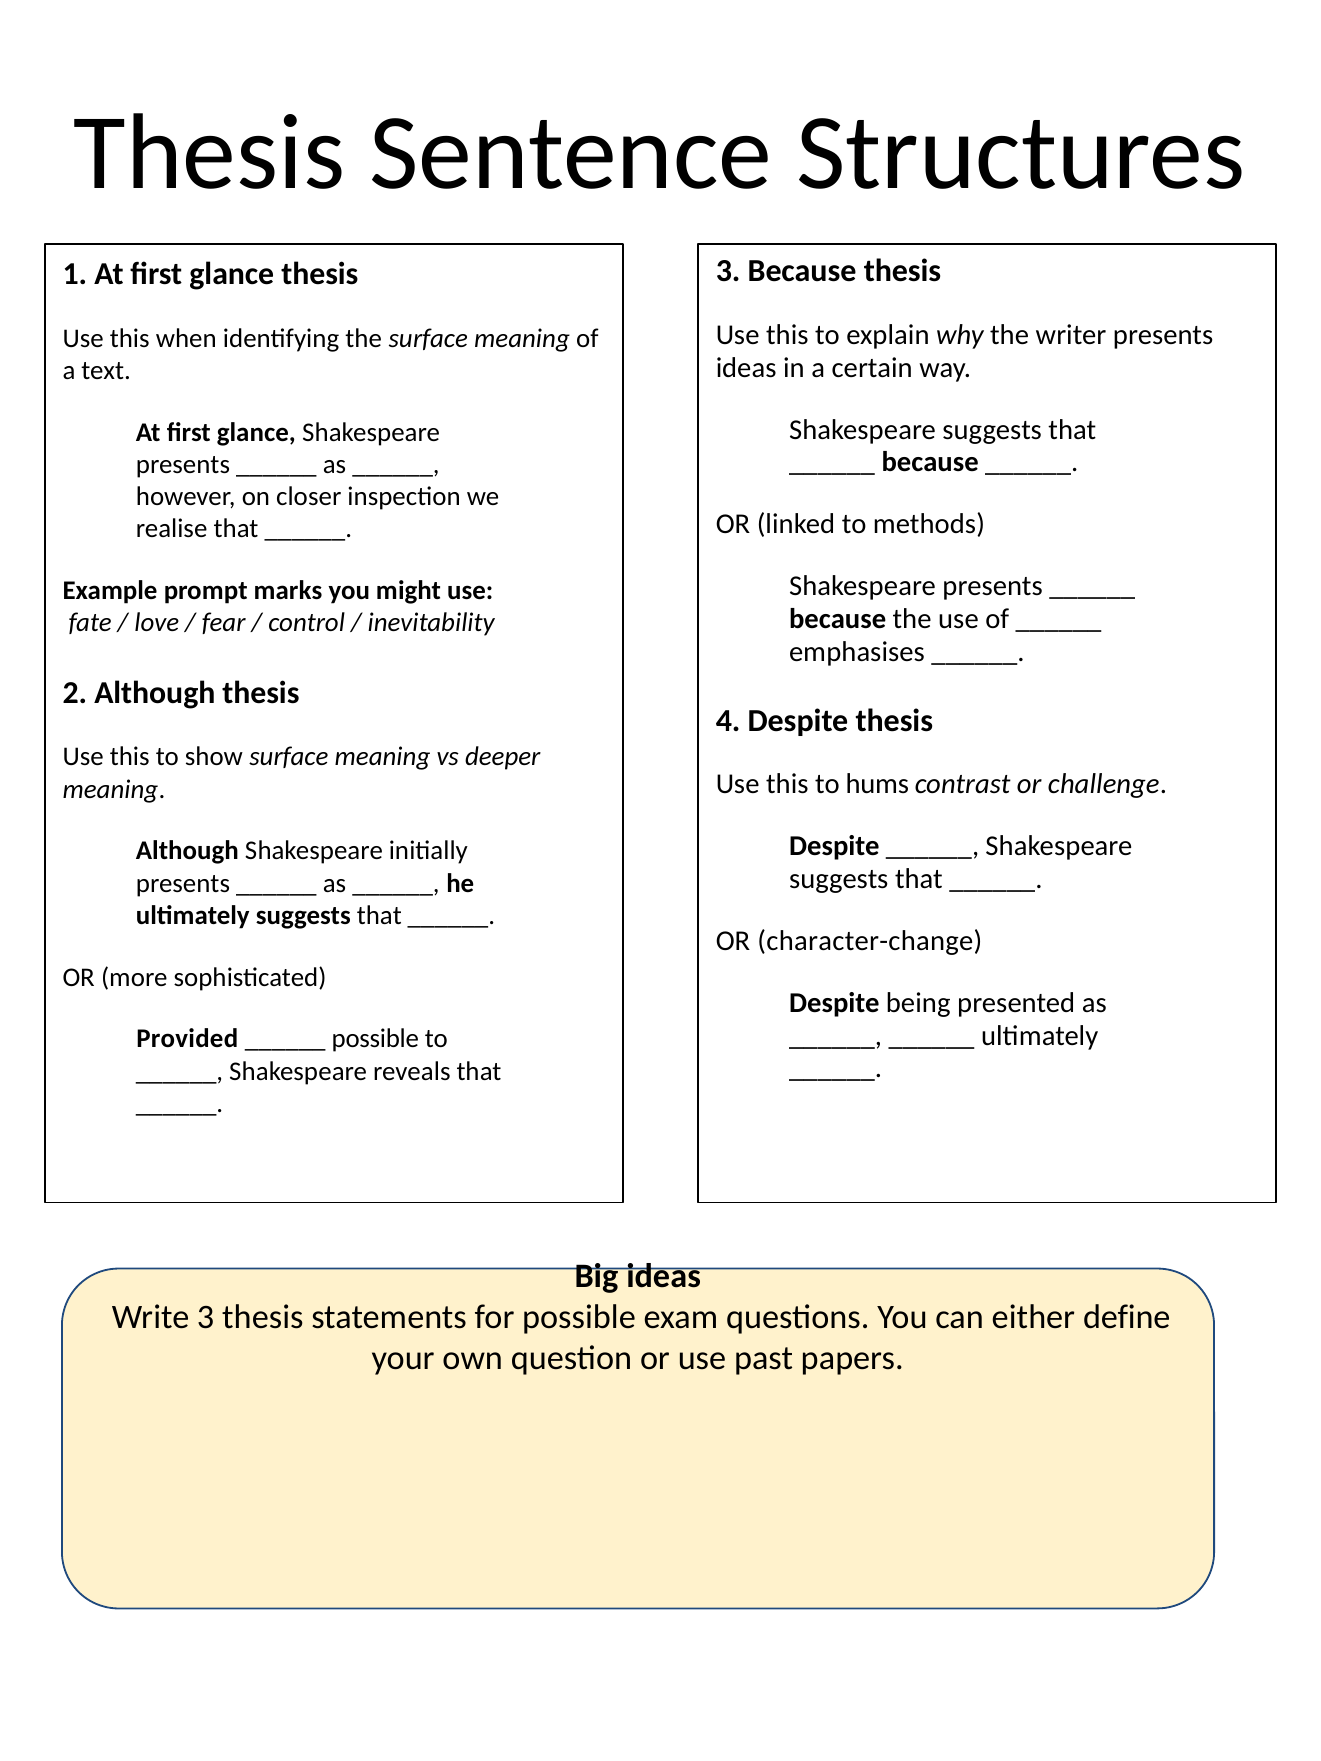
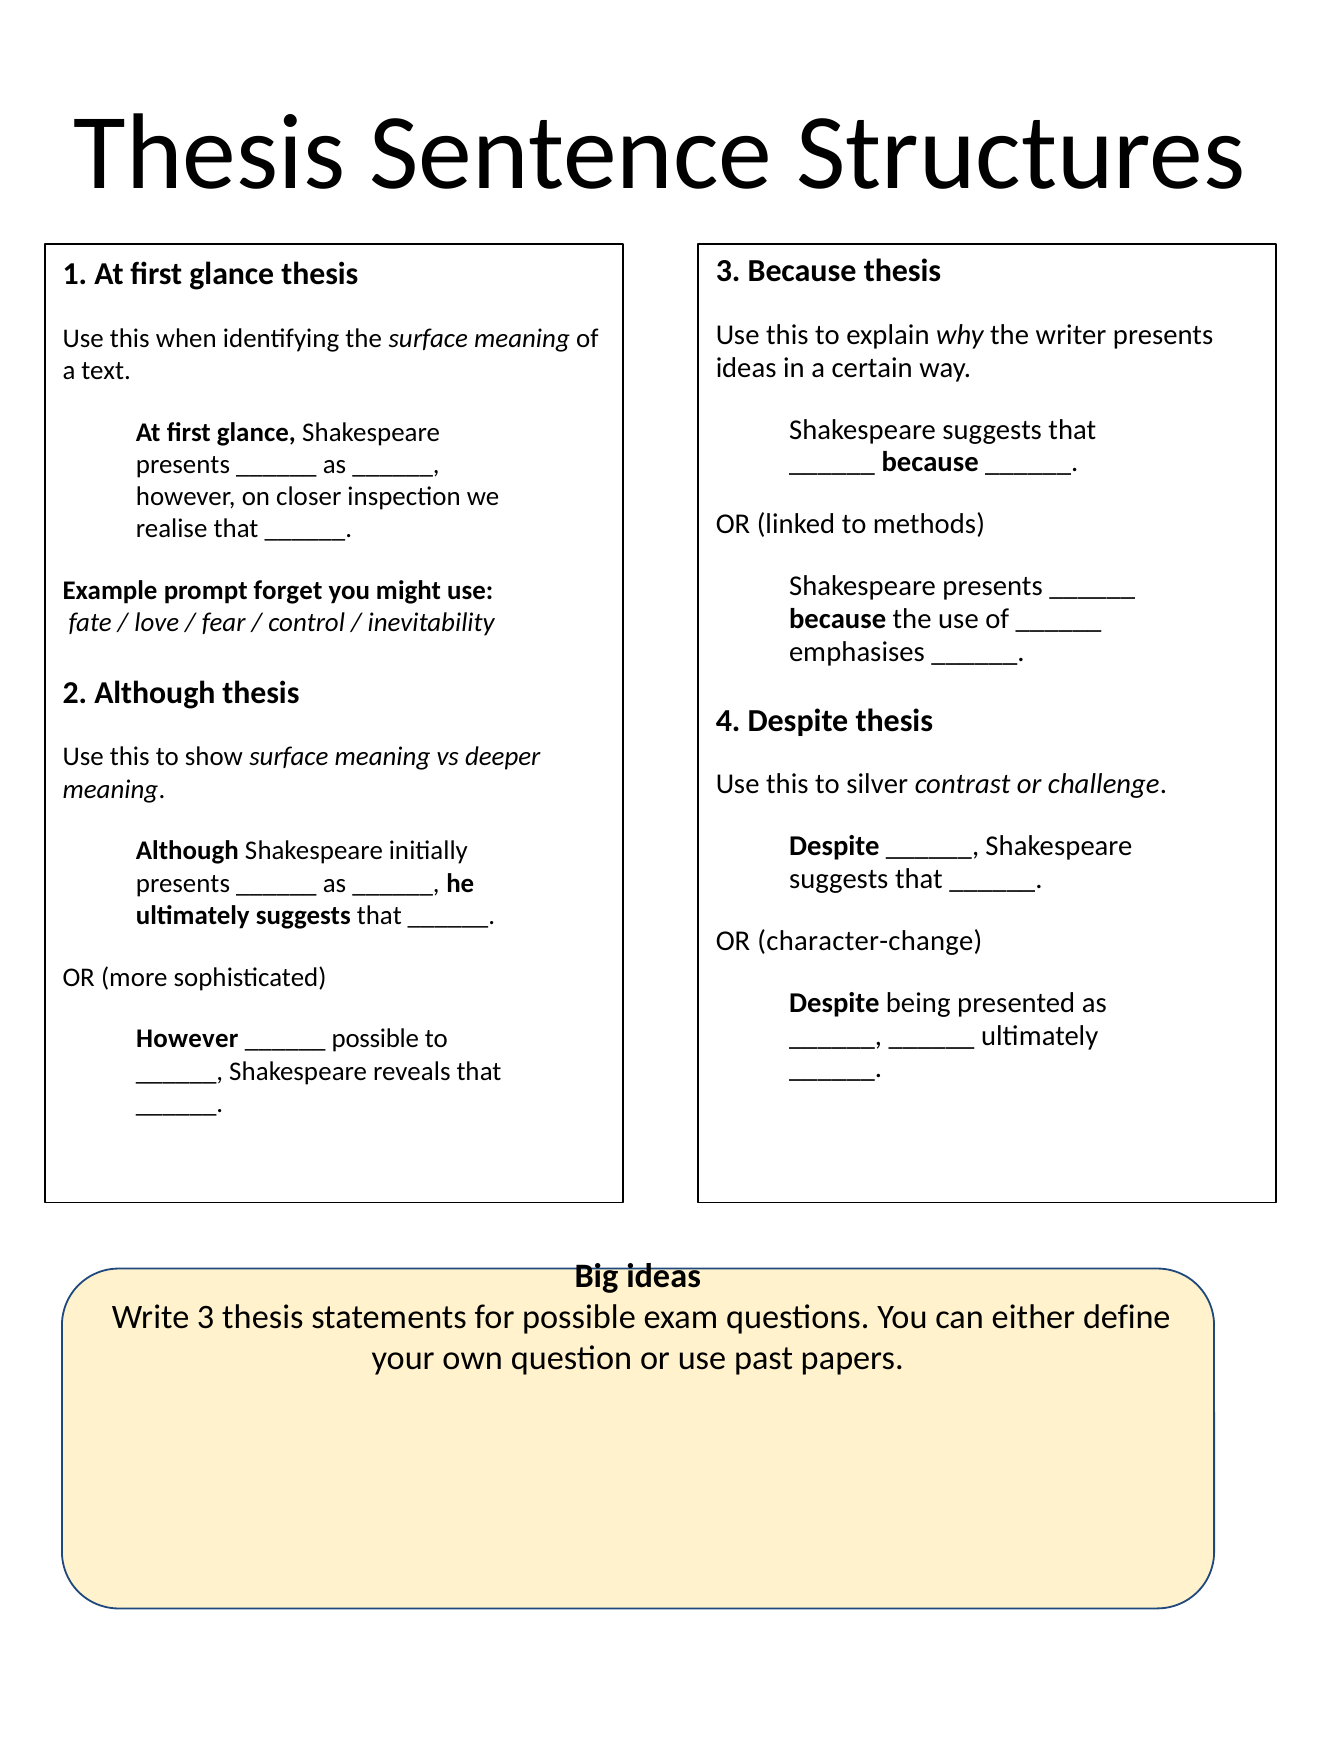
marks: marks -> forget
hums: hums -> silver
Provided at (187, 1039): Provided -> However
